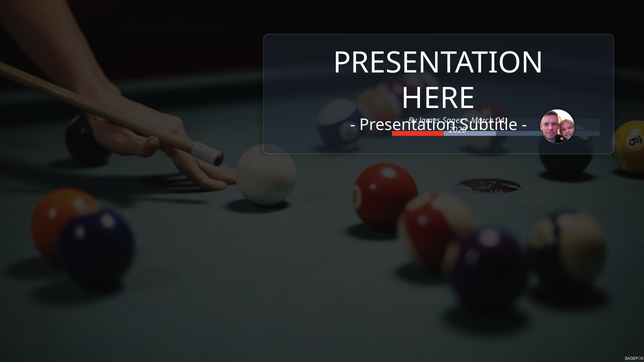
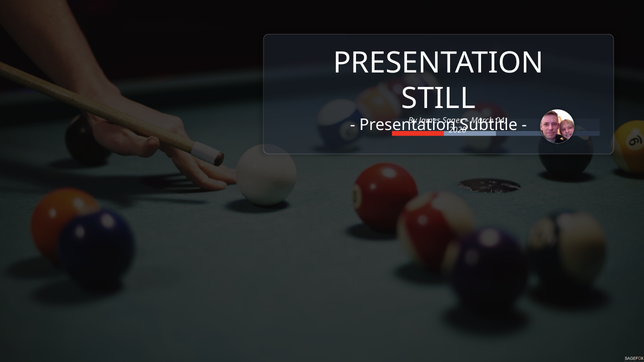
HERE: HERE -> STILL
